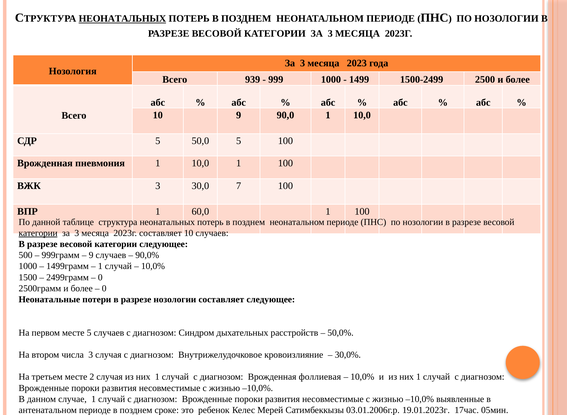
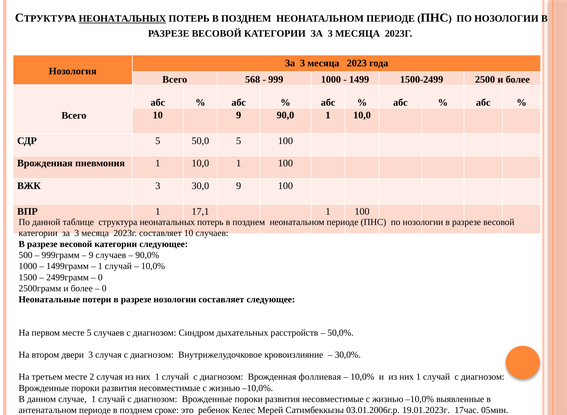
939: 939 -> 568
30,0 7: 7 -> 9
60,0: 60,0 -> 17,1
категории at (38, 233) underline: present -> none
числа: числа -> двери
